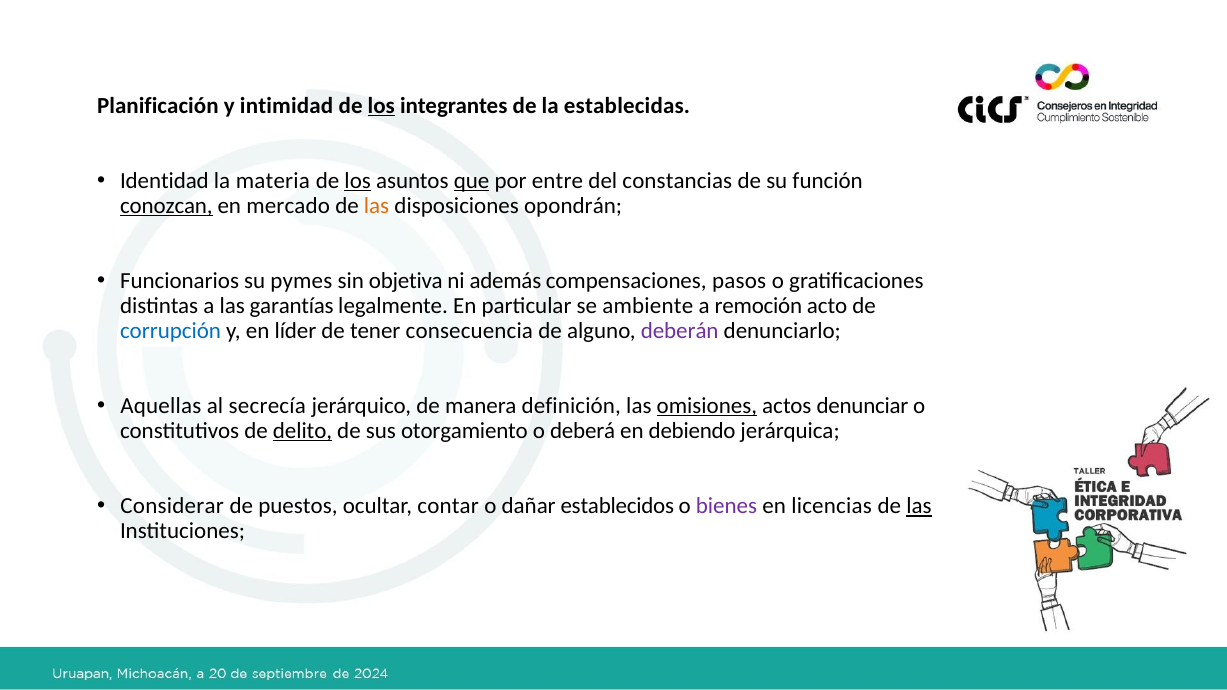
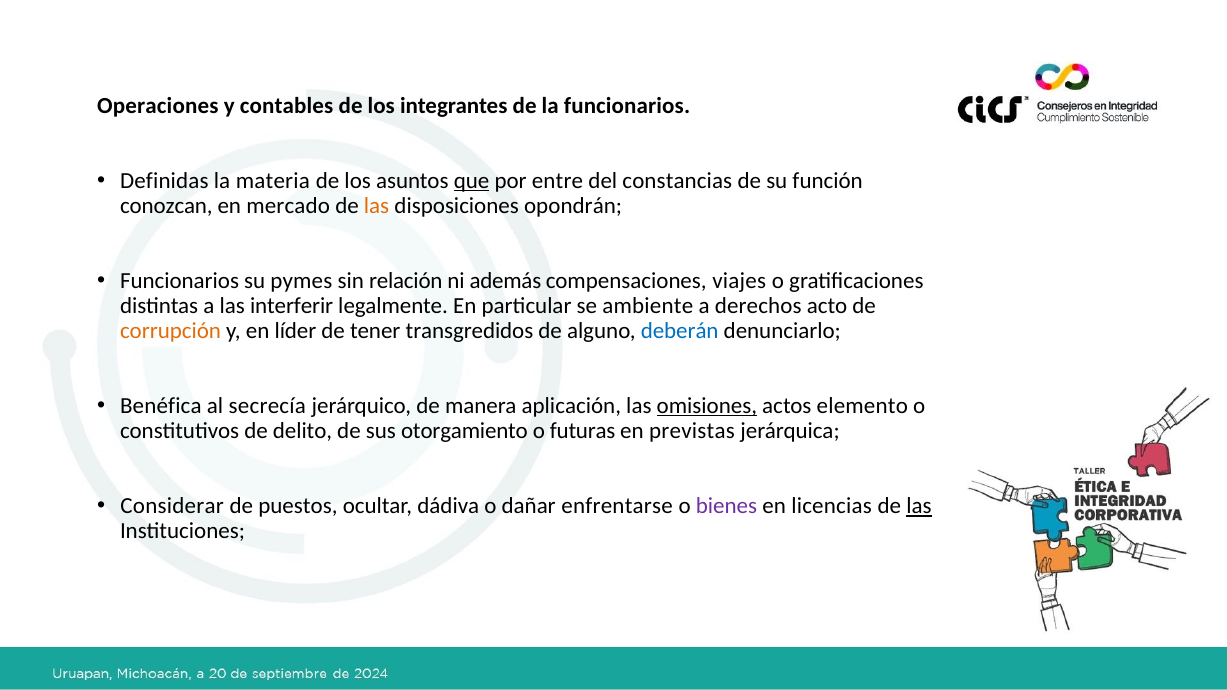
Planificación: Planificación -> Operaciones
intimidad: intimidad -> contables
los at (381, 106) underline: present -> none
la establecidas: establecidas -> funcionarios
Identidad: Identidad -> Definidas
los at (358, 181) underline: present -> none
conozcan underline: present -> none
objetiva: objetiva -> relación
pasos: pasos -> viajes
garantías: garantías -> interferir
remoción: remoción -> derechos
corrupción colour: blue -> orange
consecuencia: consecuencia -> transgredidos
deberán colour: purple -> blue
Aquellas: Aquellas -> Benéfica
definición: definición -> aplicación
denunciar: denunciar -> elemento
delito underline: present -> none
deberá: deberá -> futuras
debiendo: debiendo -> previstas
contar: contar -> dádiva
establecidos: establecidos -> enfrentarse
